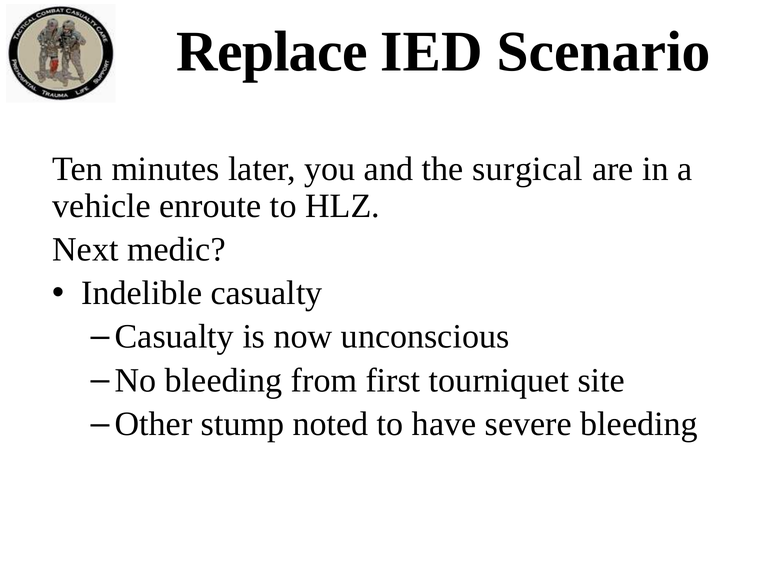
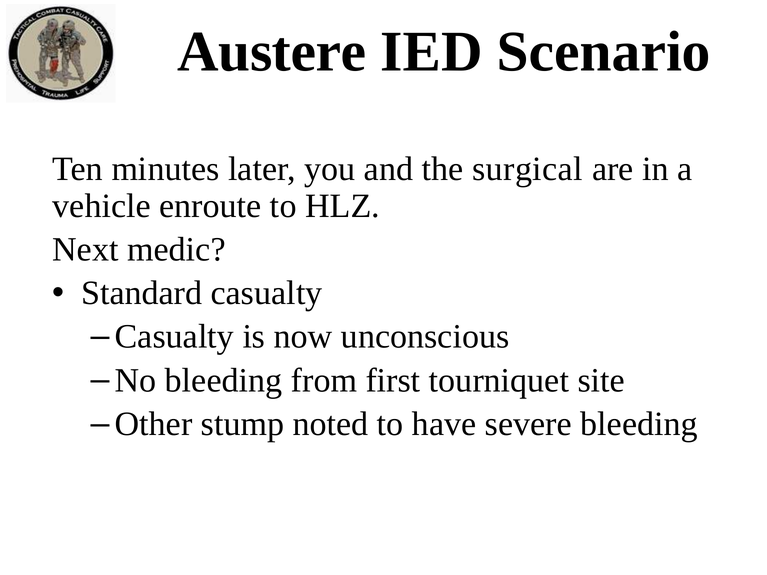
Replace: Replace -> Austere
Indelible: Indelible -> Standard
